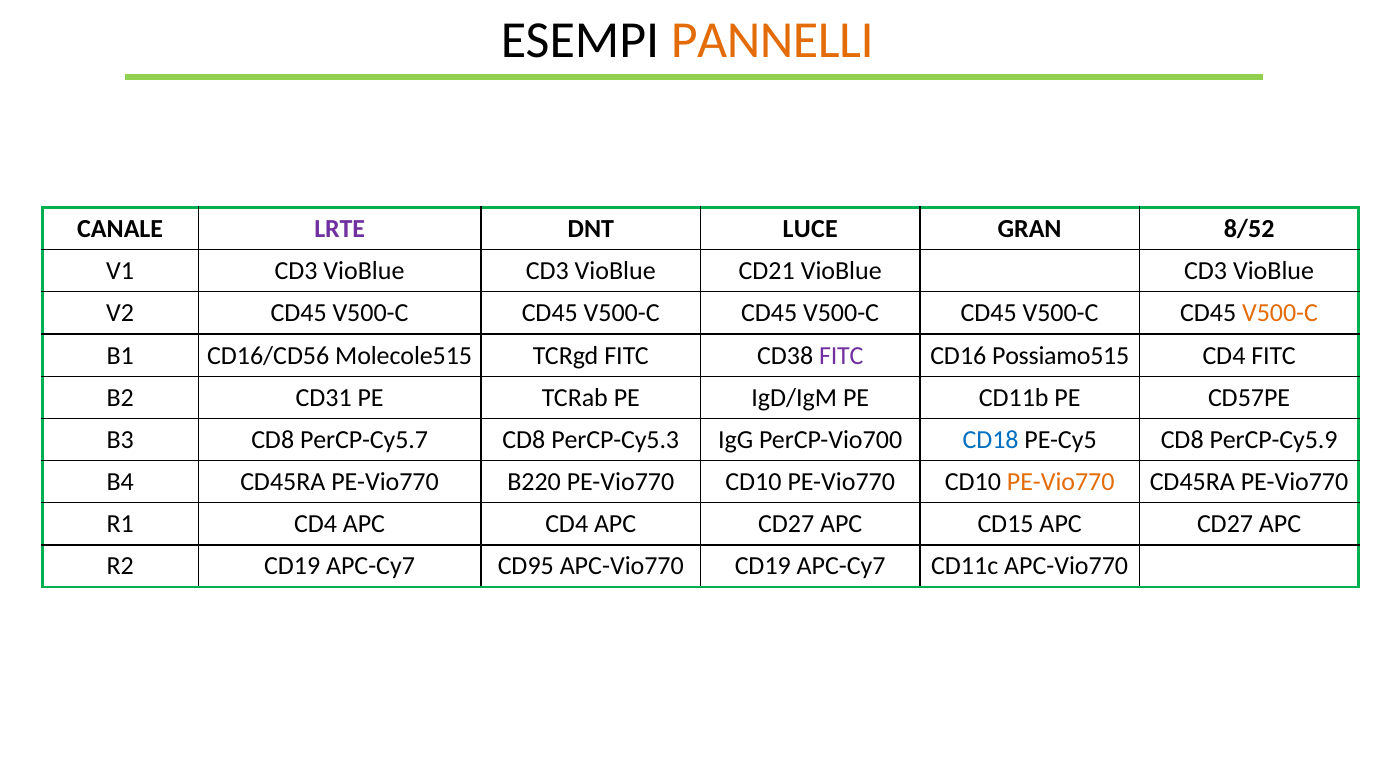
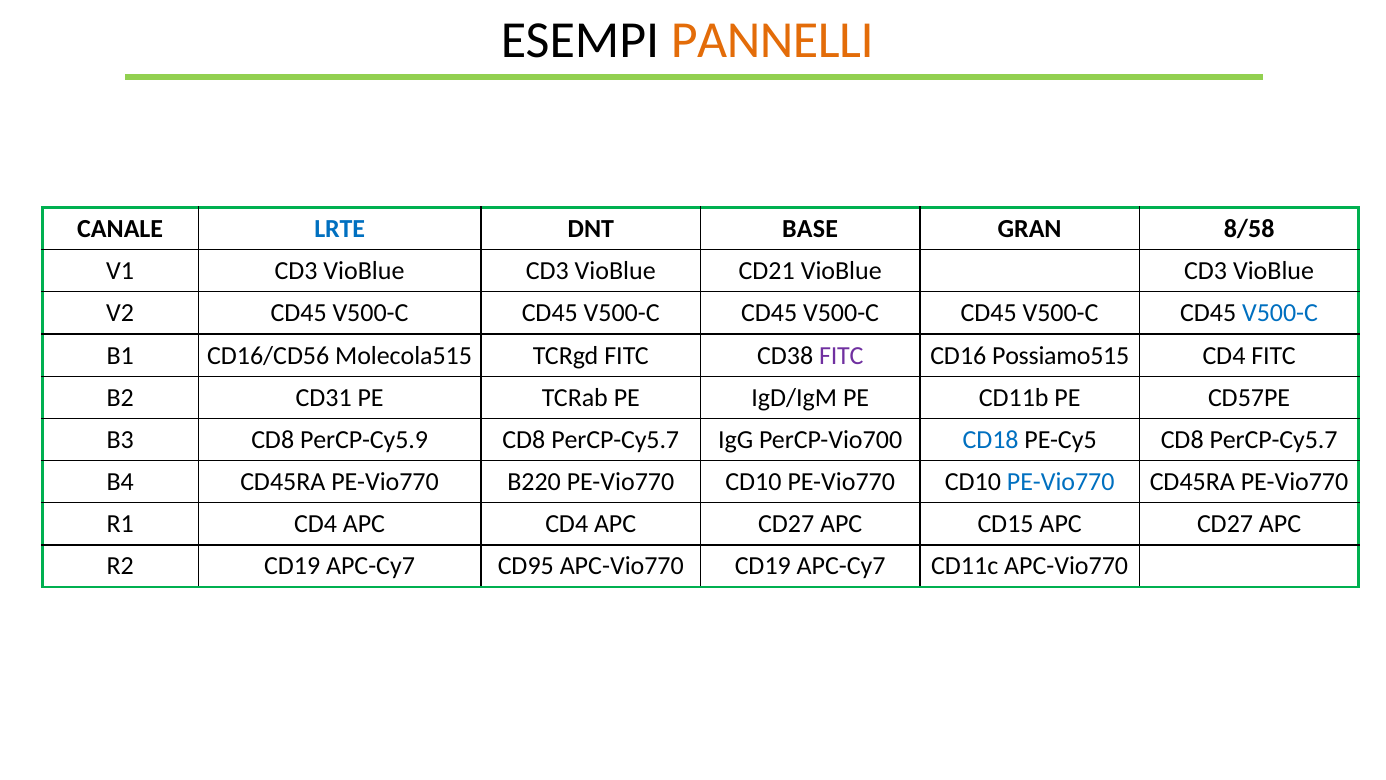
LRTE colour: purple -> blue
LUCE: LUCE -> BASE
8/52: 8/52 -> 8/58
V500-C at (1280, 313) colour: orange -> blue
Molecole515: Molecole515 -> Molecola515
PerCP-Cy5.7: PerCP-Cy5.7 -> PerCP-Cy5.9
PerCP-Cy5.3 at (615, 440): PerCP-Cy5.3 -> PerCP-Cy5.7
PE-Cy5 CD8 PerCP-Cy5.9: PerCP-Cy5.9 -> PerCP-Cy5.7
PE-Vio770 at (1061, 482) colour: orange -> blue
